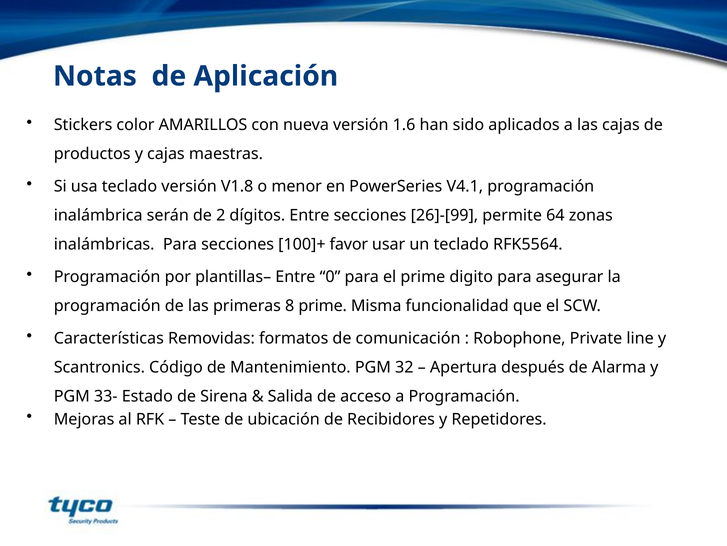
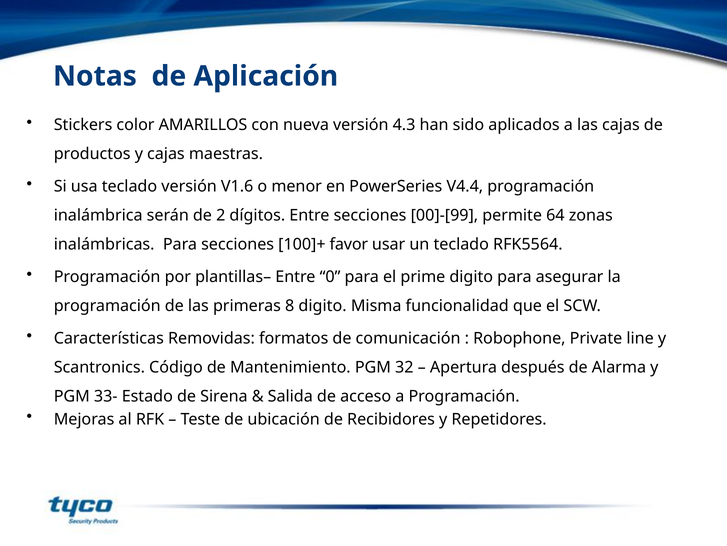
1.6: 1.6 -> 4.3
V1.8: V1.8 -> V1.6
V4.1: V4.1 -> V4.4
26]-[99: 26]-[99 -> 00]-[99
8 prime: prime -> digito
